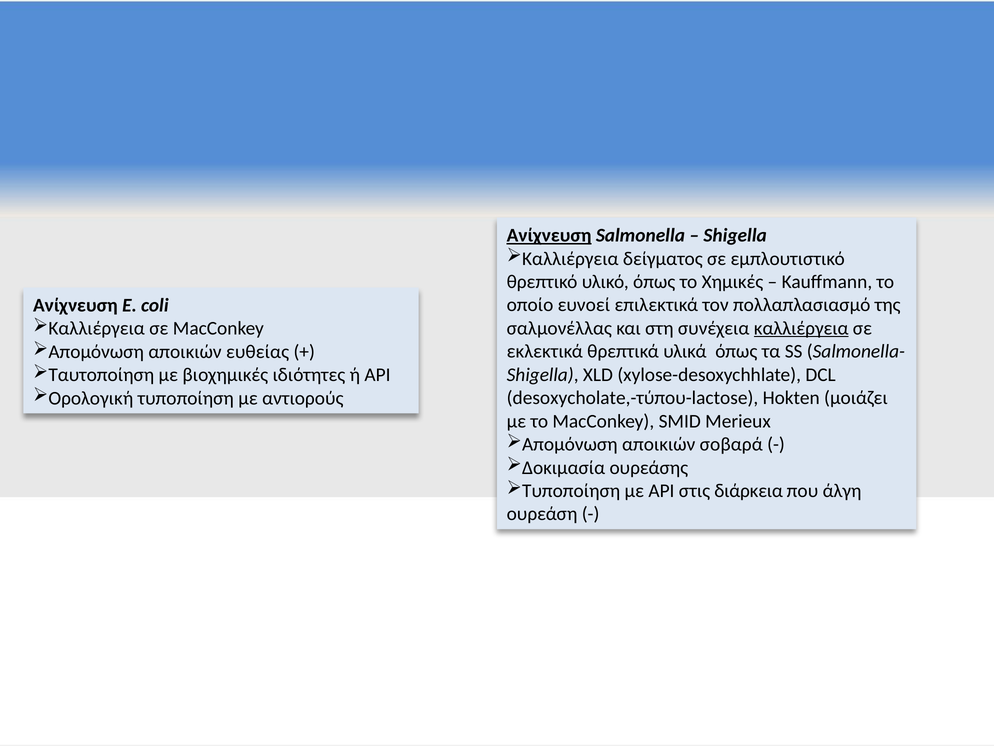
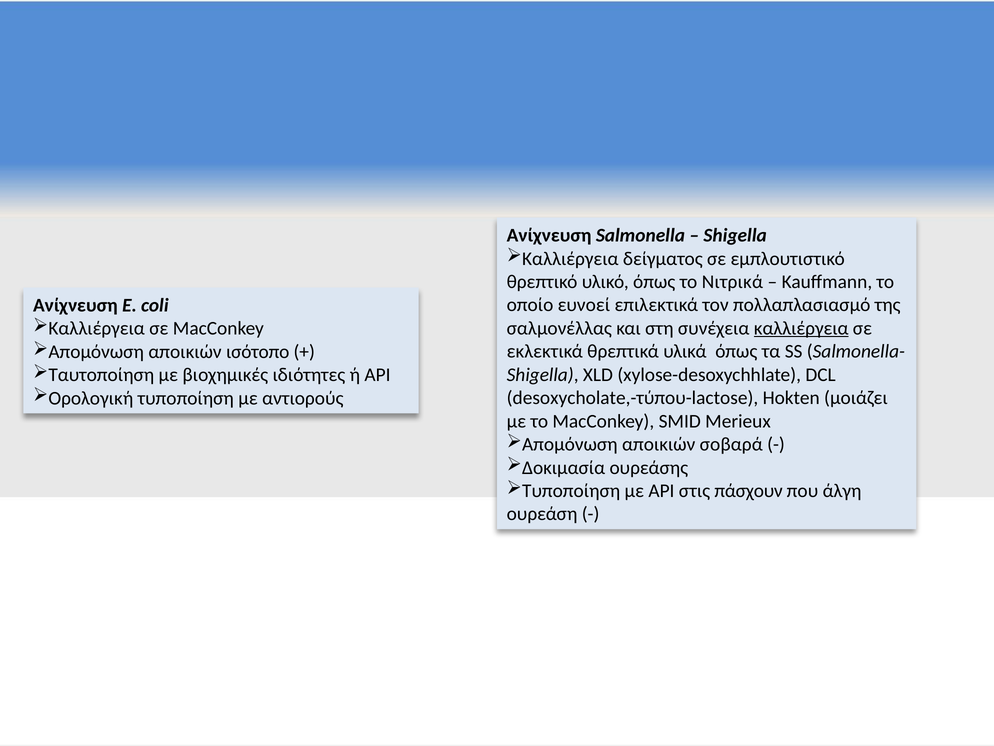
Ανίχνευση at (549, 235) underline: present -> none
Χημικές: Χημικές -> Νιτρικά
ευθείας: ευθείας -> ισότοπο
διάρκεια: διάρκεια -> πάσχουν
